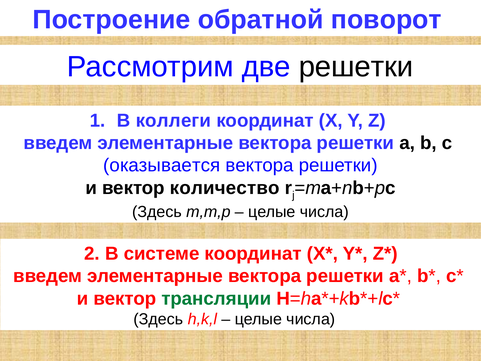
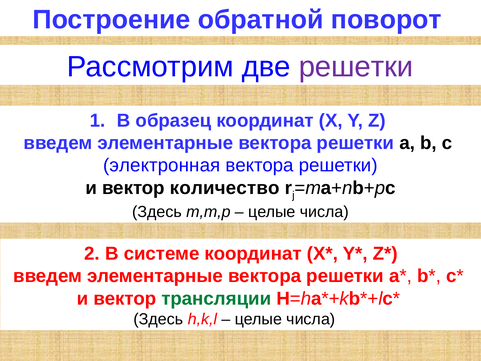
решетки at (356, 67) colour: black -> purple
коллеги: коллеги -> образец
оказывается: оказывается -> электронная
